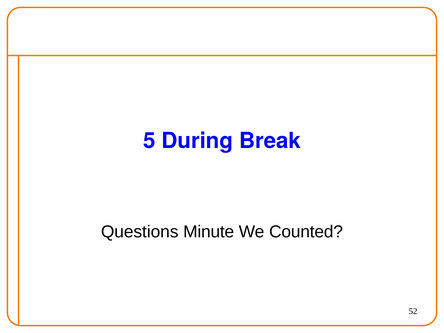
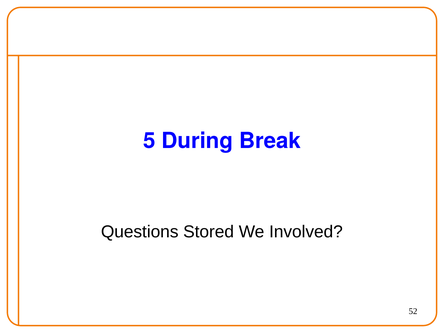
Minute: Minute -> Stored
Counted: Counted -> Involved
